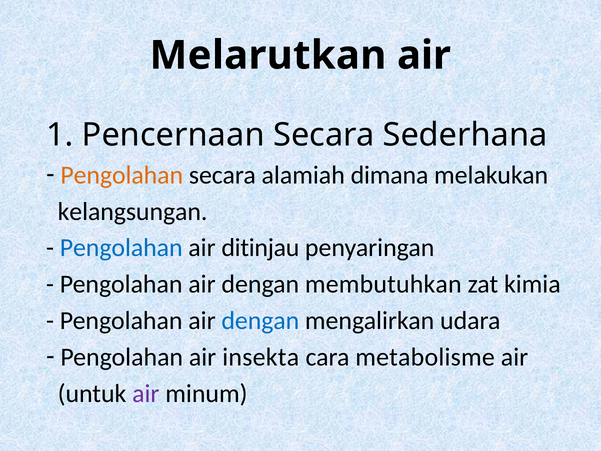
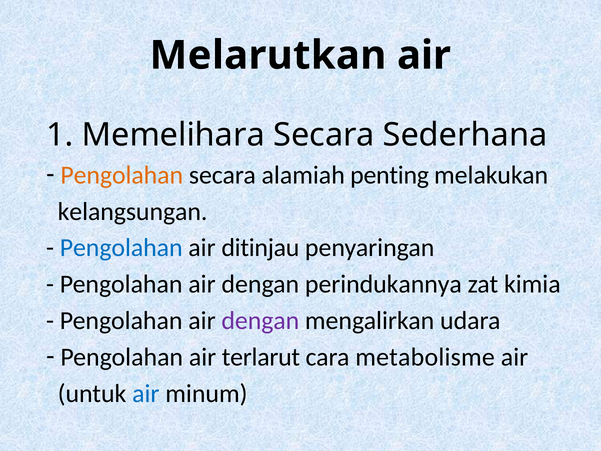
Pencernaan: Pencernaan -> Memelihara
dimana: dimana -> penting
membutuhkan: membutuhkan -> perindukannya
dengan at (260, 321) colour: blue -> purple
insekta: insekta -> terlarut
air at (146, 393) colour: purple -> blue
